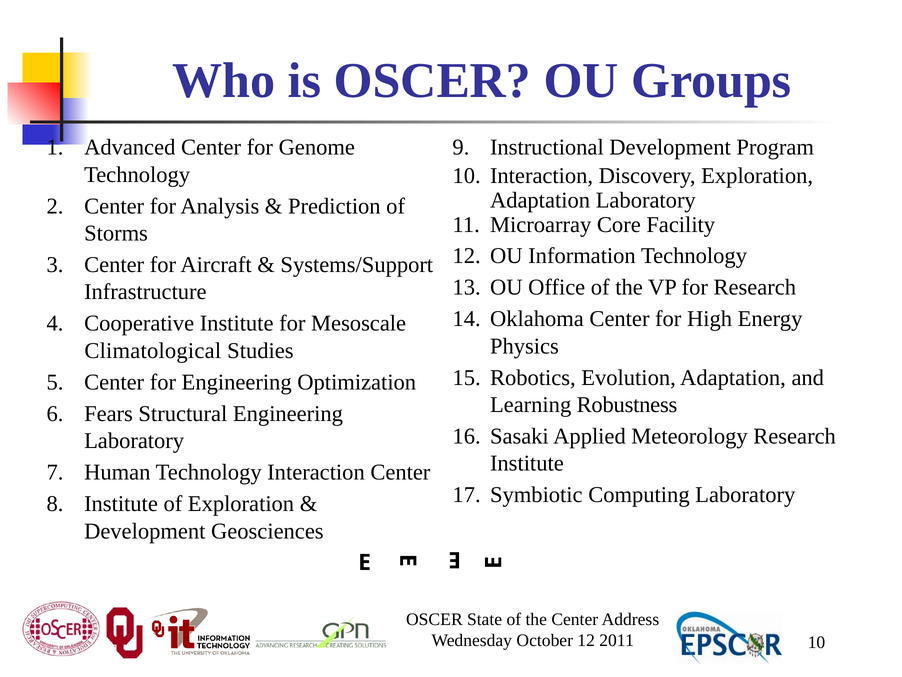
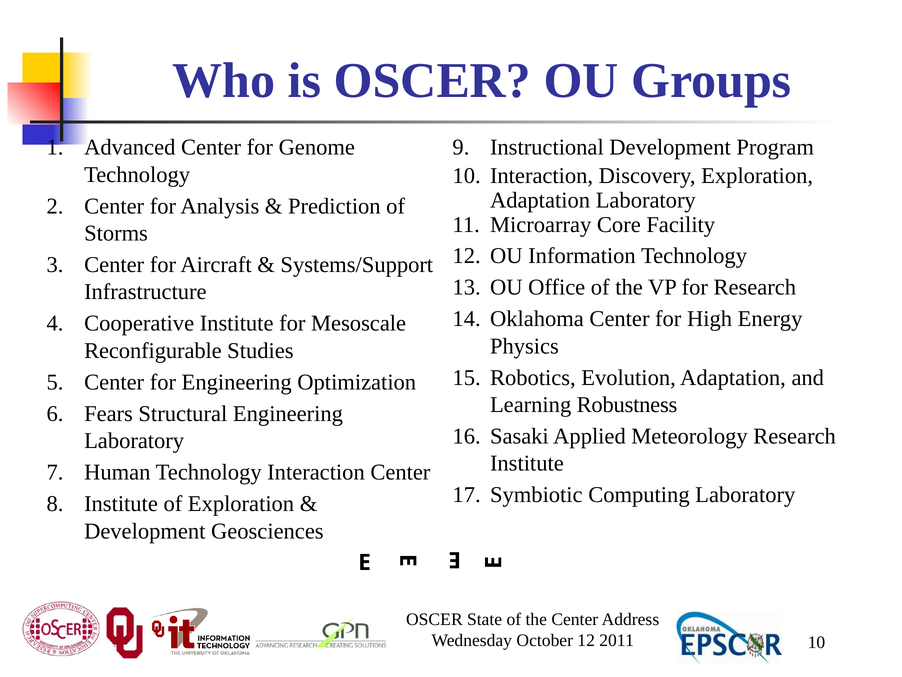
Climatological: Climatological -> Reconfigurable
